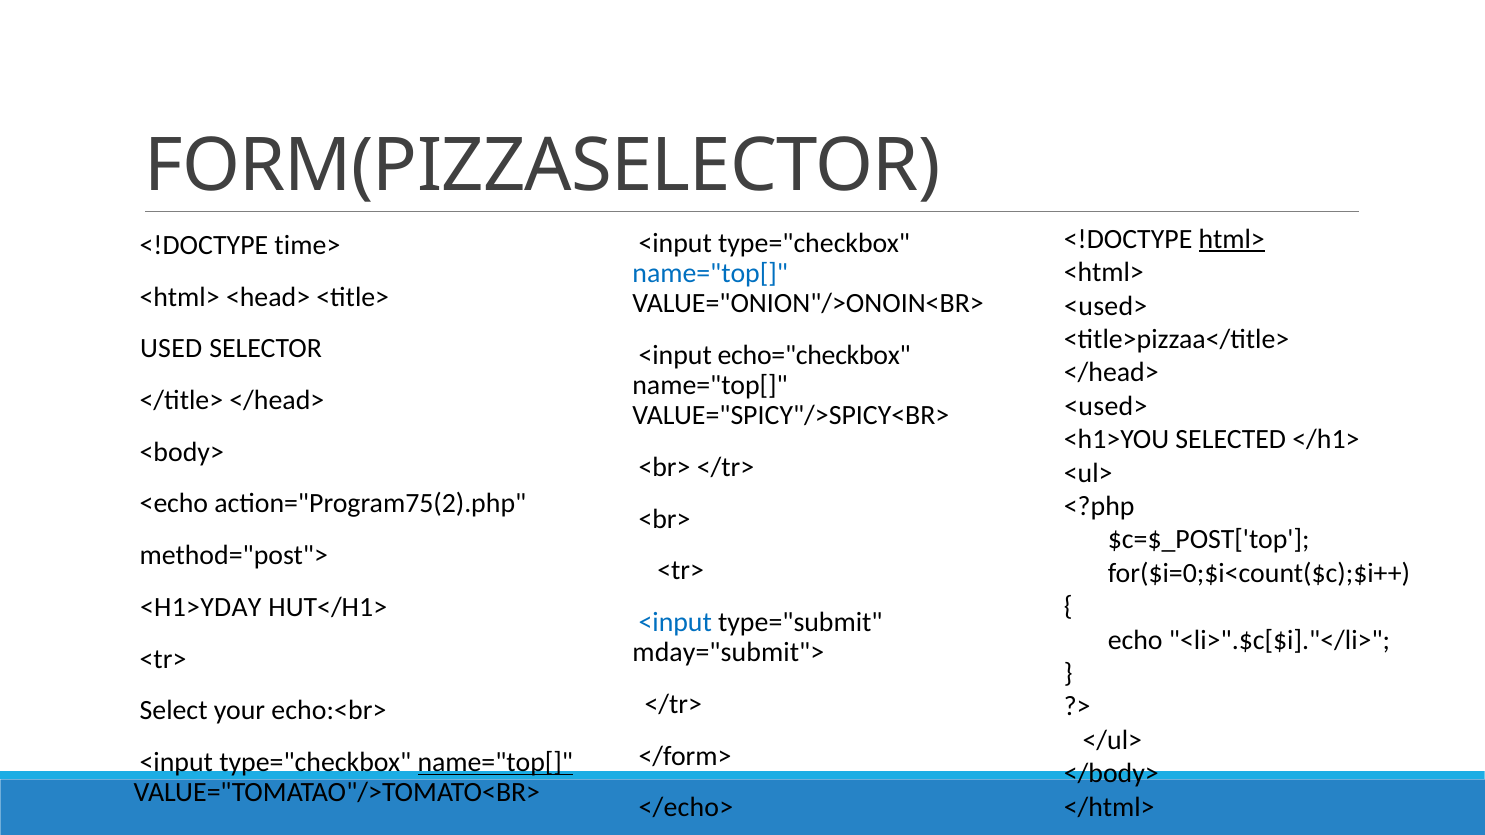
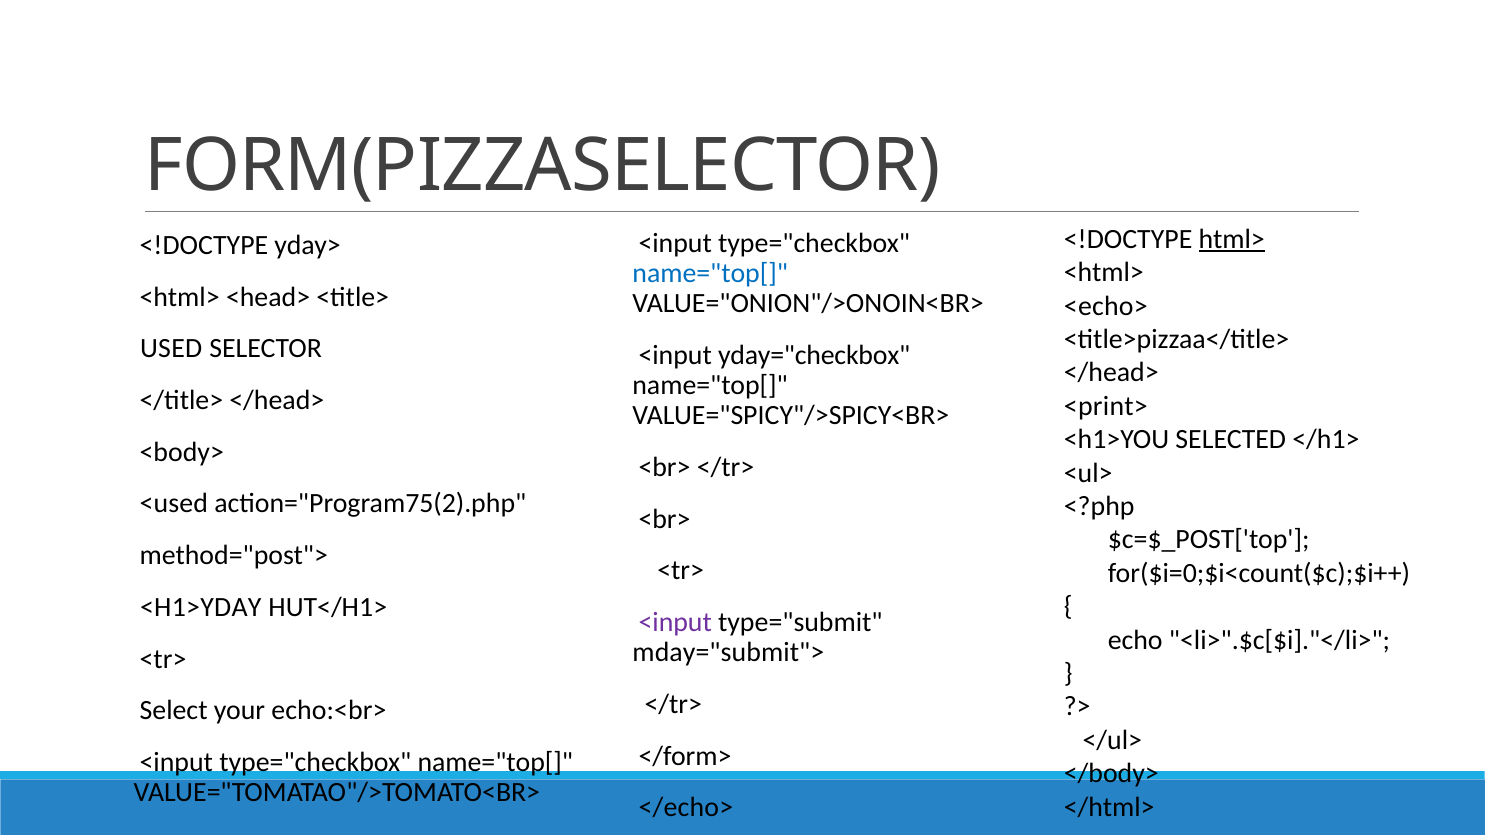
time>: time> -> yday>
<used> at (1106, 306): <used> -> <echo>
echo="checkbox: echo="checkbox -> yday="checkbox
<used> at (1106, 406): <used> -> <print>
<echo: <echo -> <used
<input at (675, 623) colour: blue -> purple
name="top[ at (495, 763) underline: present -> none
